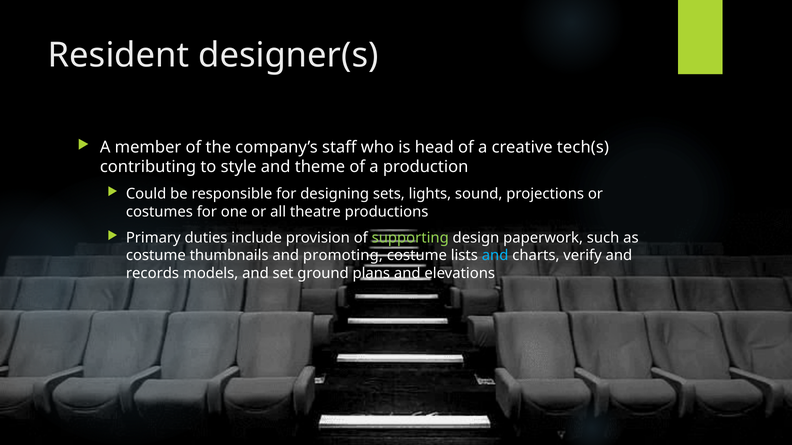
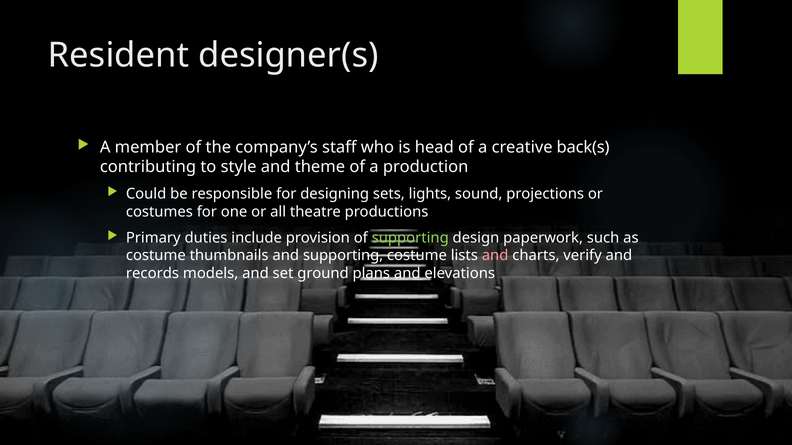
tech(s: tech(s -> back(s
and promoting: promoting -> supporting
and at (495, 256) colour: light blue -> pink
